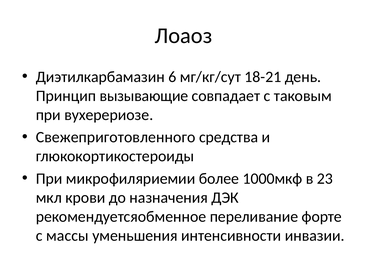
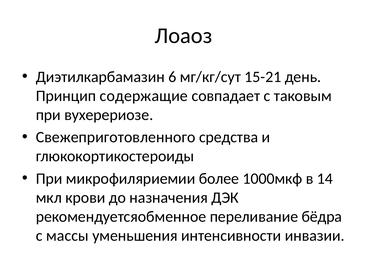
18-21: 18-21 -> 15-21
вызывающие: вызывающие -> содержащие
23: 23 -> 14
форте: форте -> бёдра
